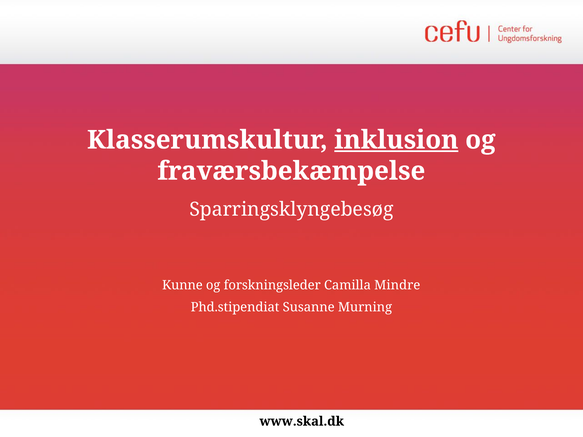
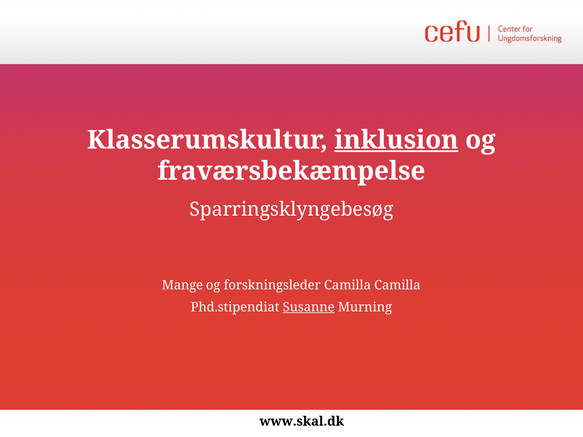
Kunne: Kunne -> Mange
Camilla Mindre: Mindre -> Camilla
Susanne underline: none -> present
